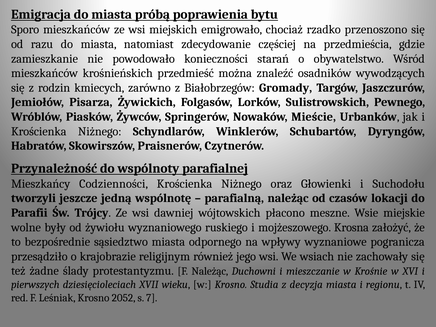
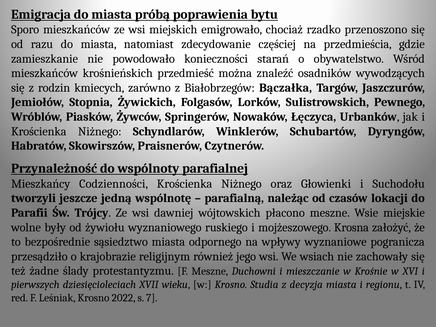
Gromady: Gromady -> Bączałka
Pisarza: Pisarza -> Stopnia
Mieście: Mieście -> Łęczyca
F Należąc: Należąc -> Meszne
2052: 2052 -> 2022
